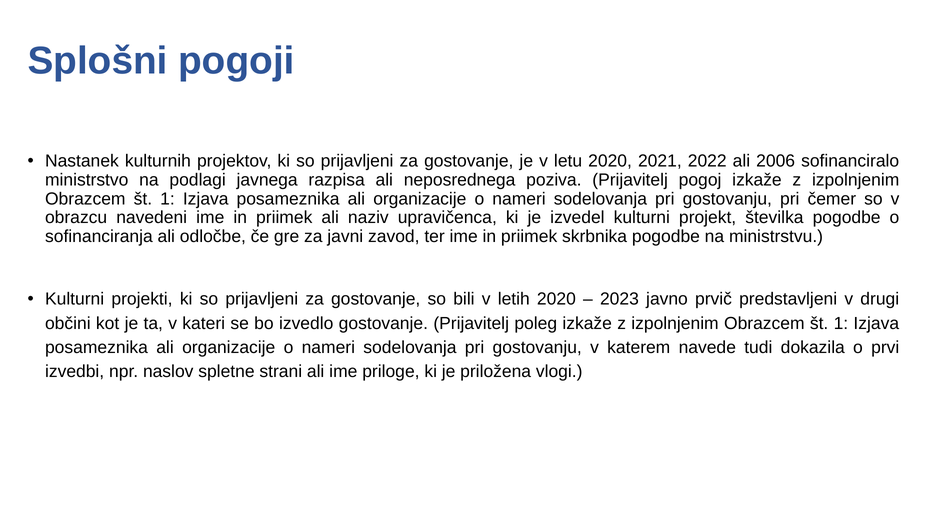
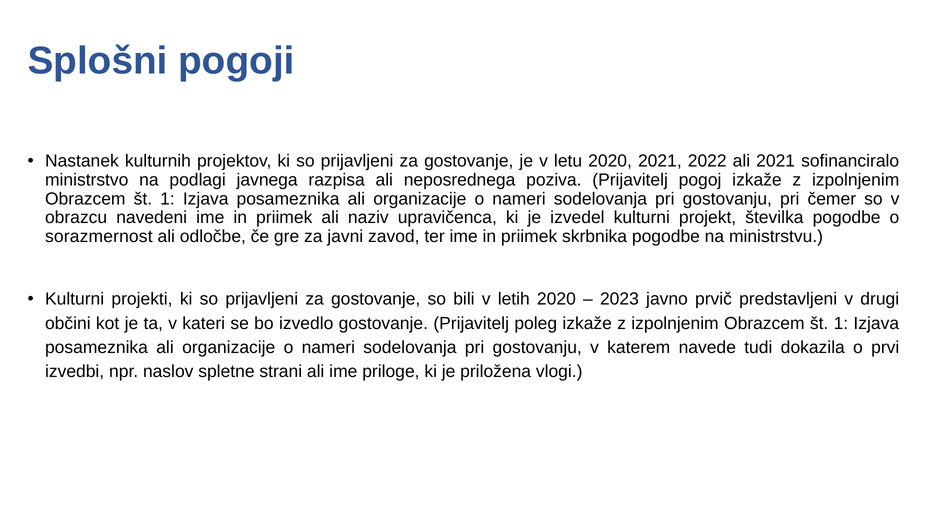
ali 2006: 2006 -> 2021
sofinanciranja: sofinanciranja -> sorazmernost
